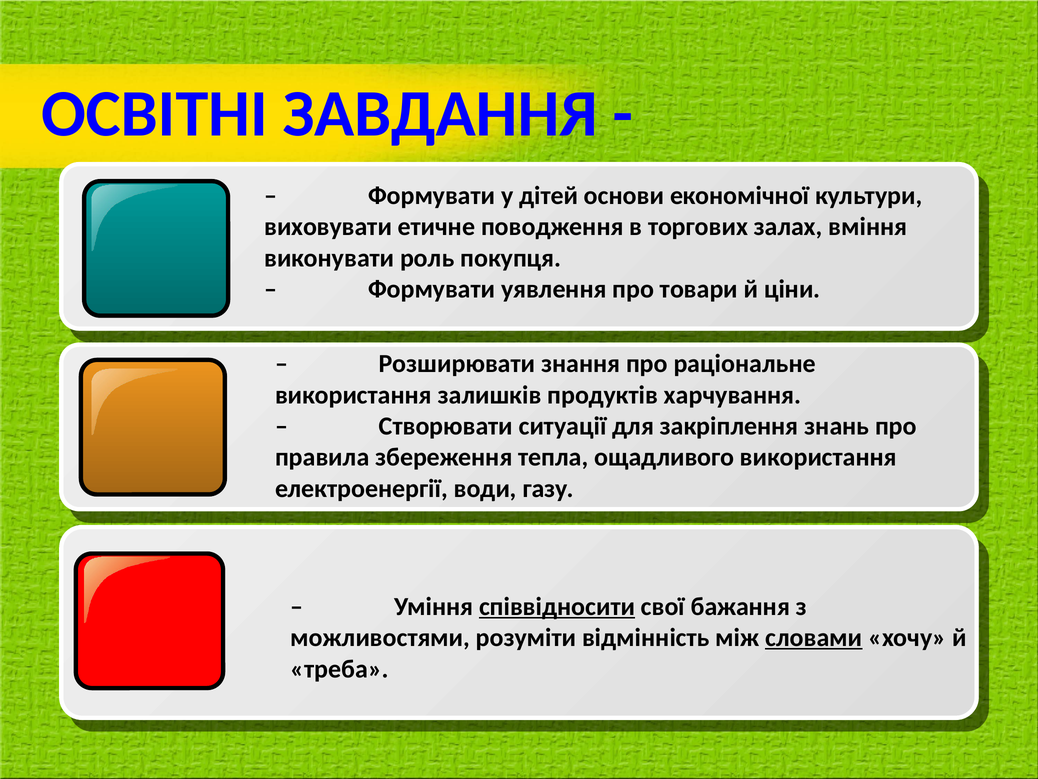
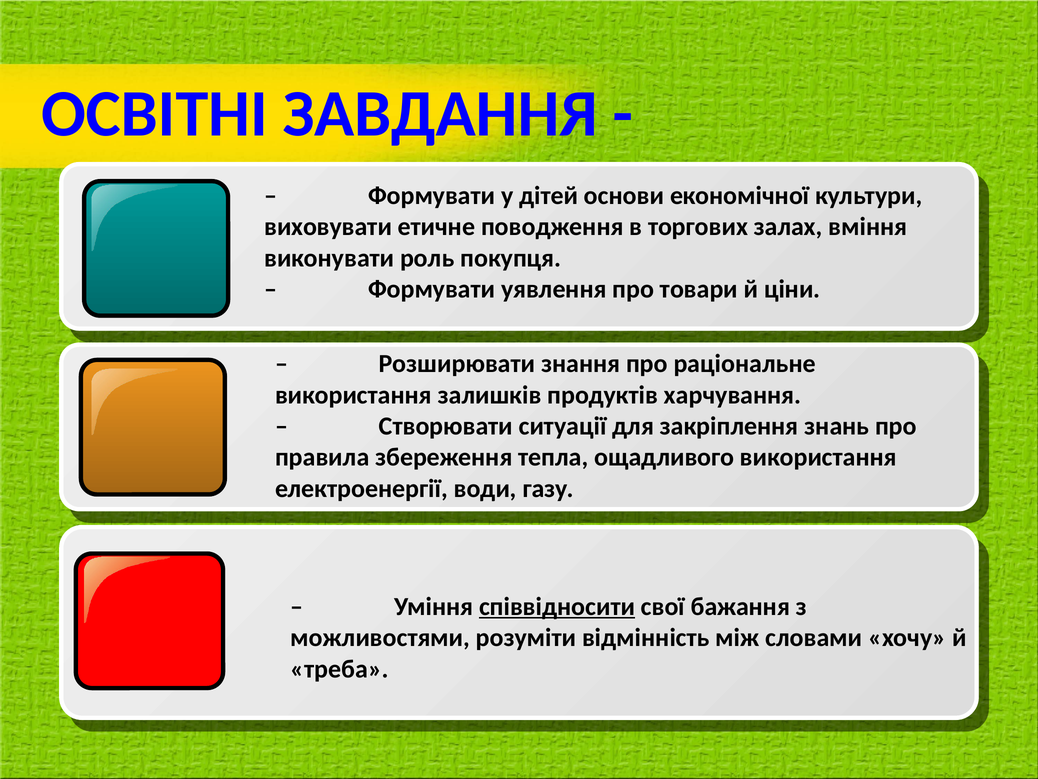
словами underline: present -> none
